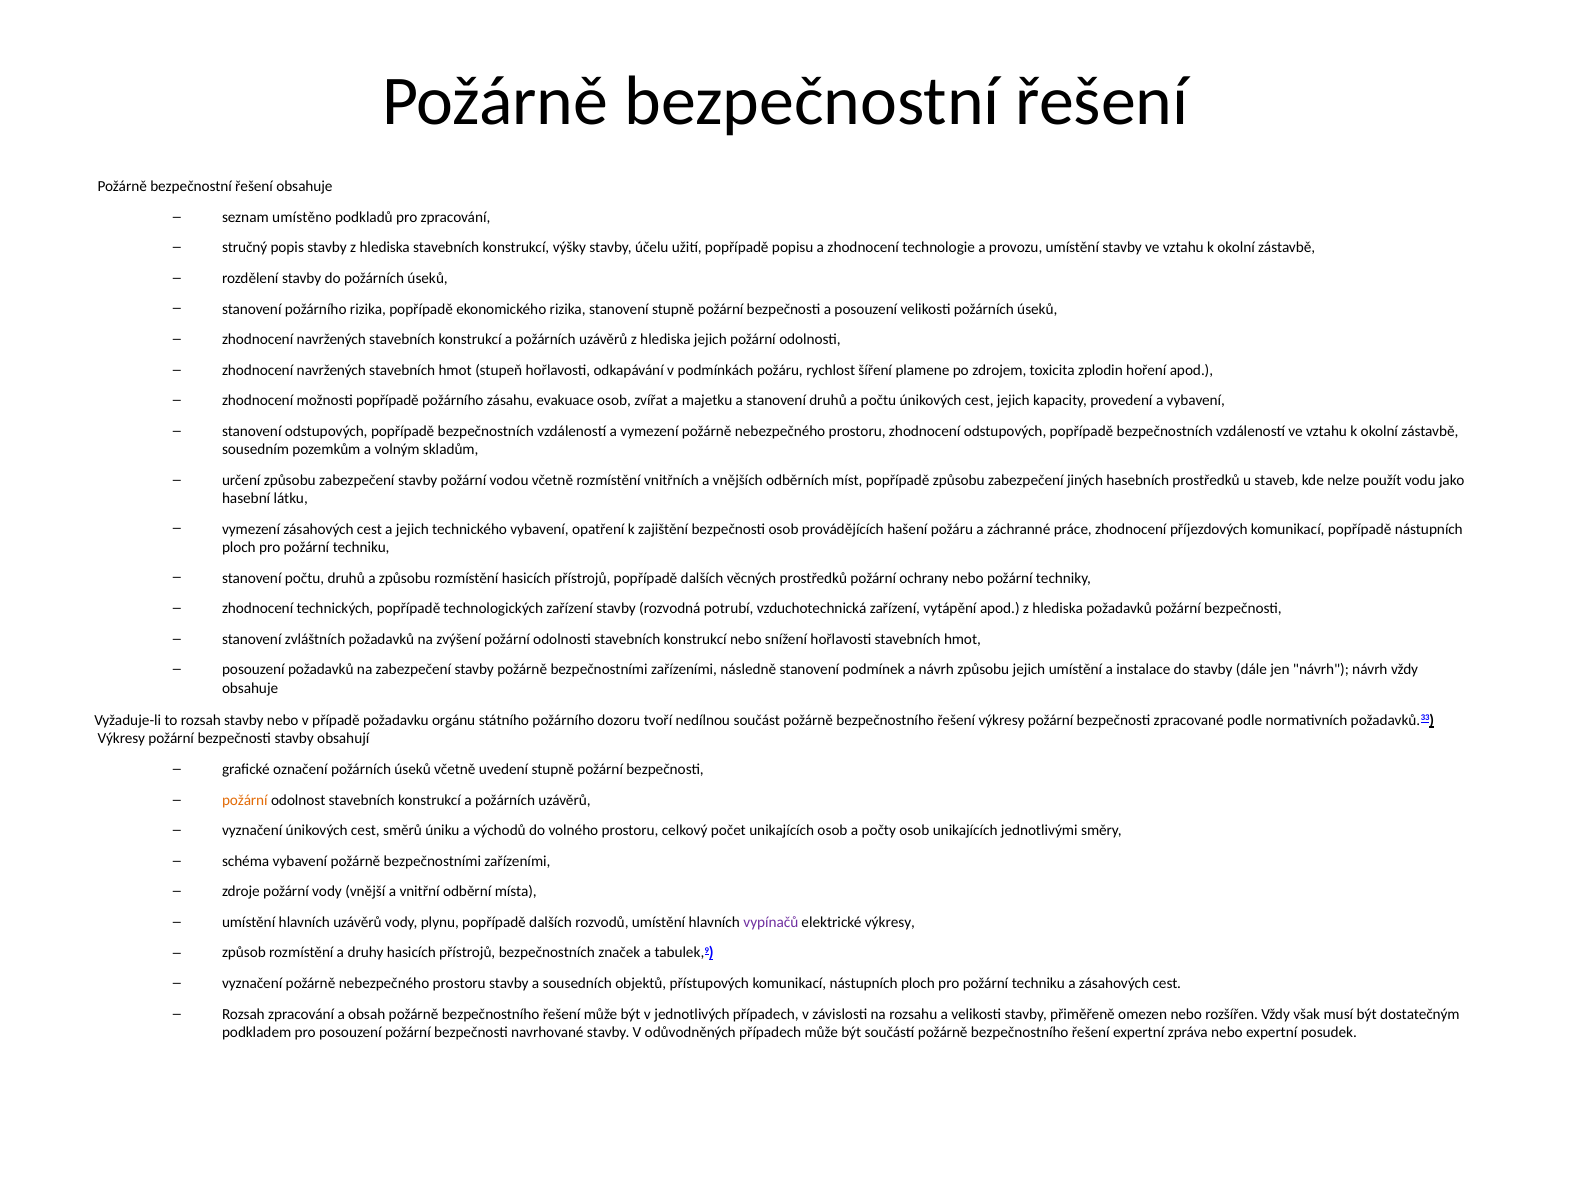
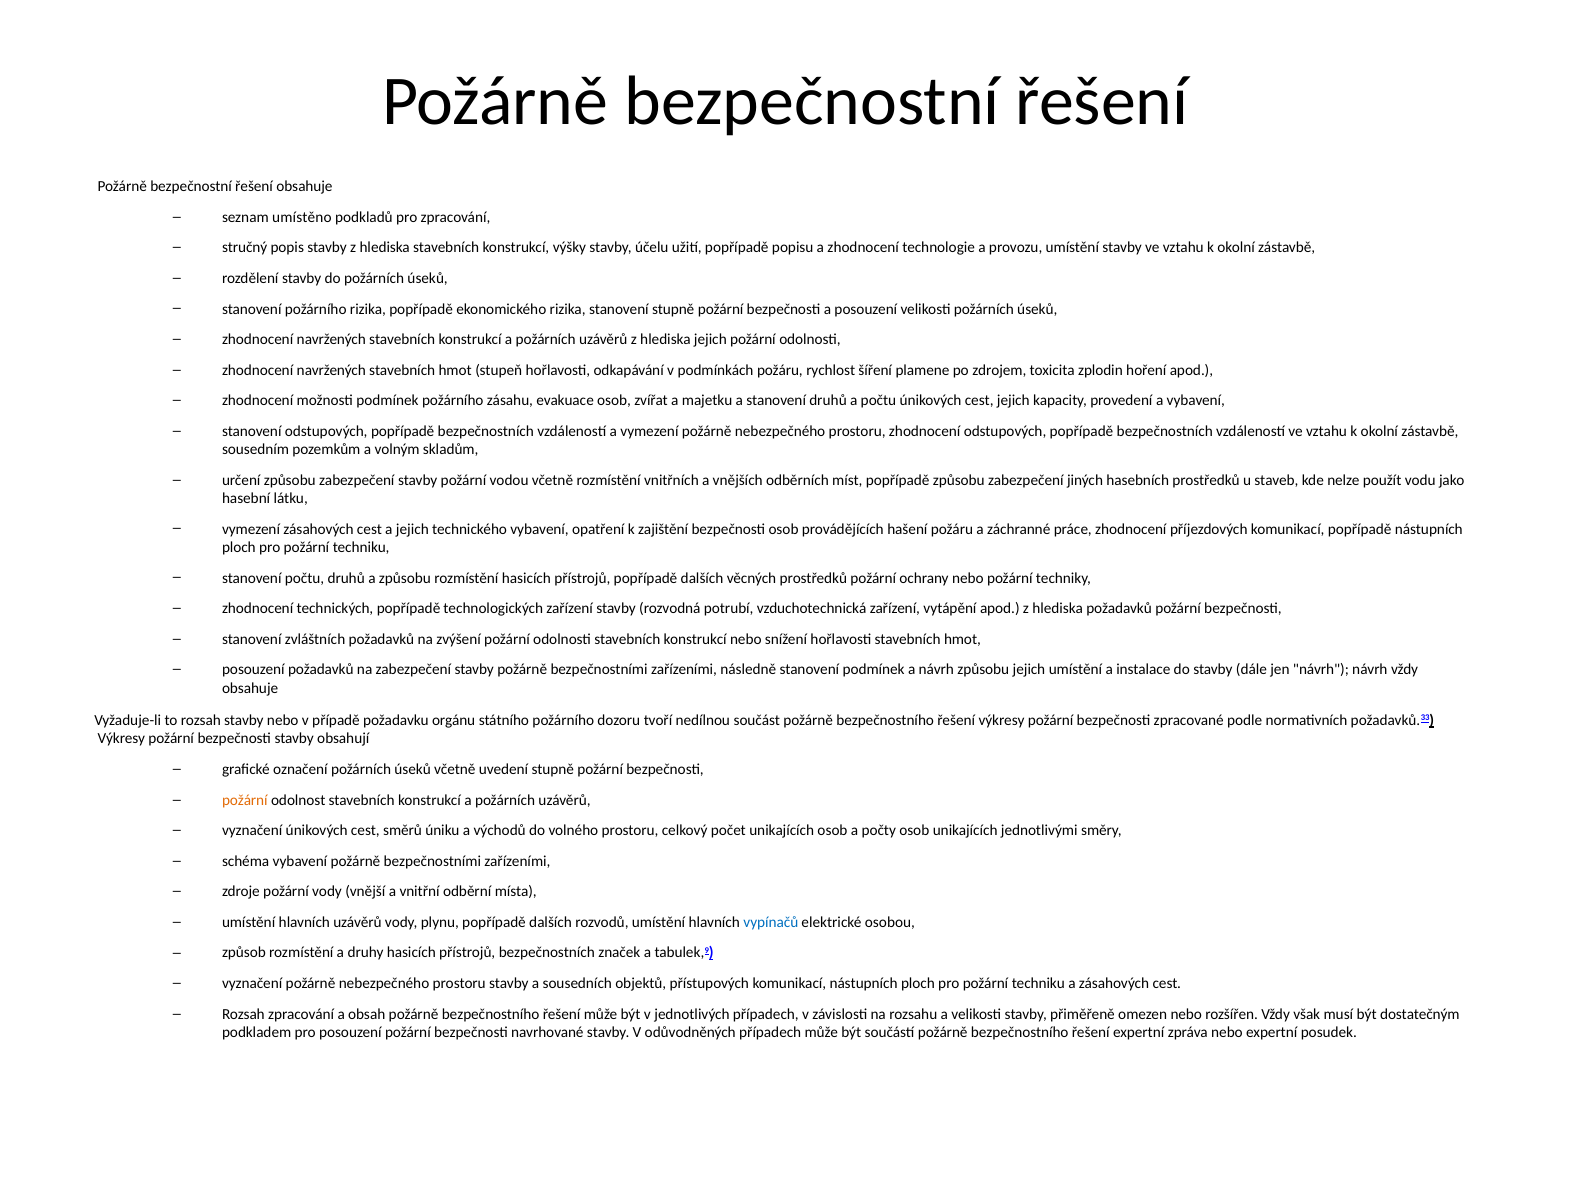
možnosti popřípadě: popřípadě -> podmínek
vypínačů colour: purple -> blue
elektrické výkresy: výkresy -> osobou
